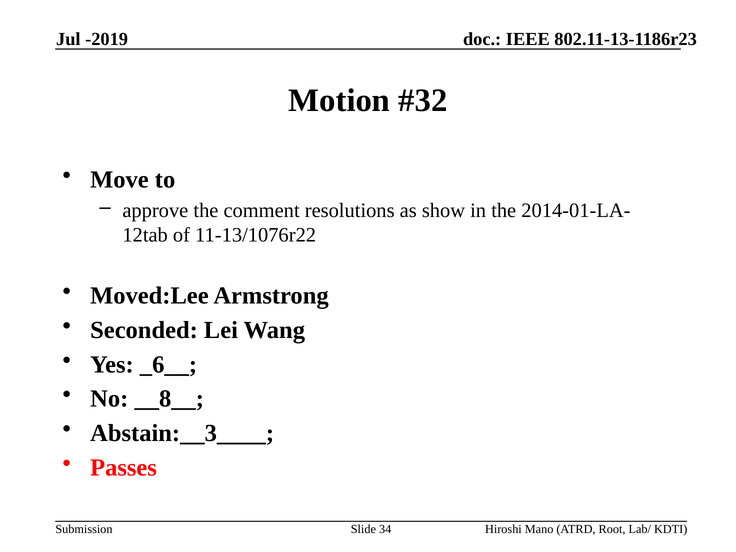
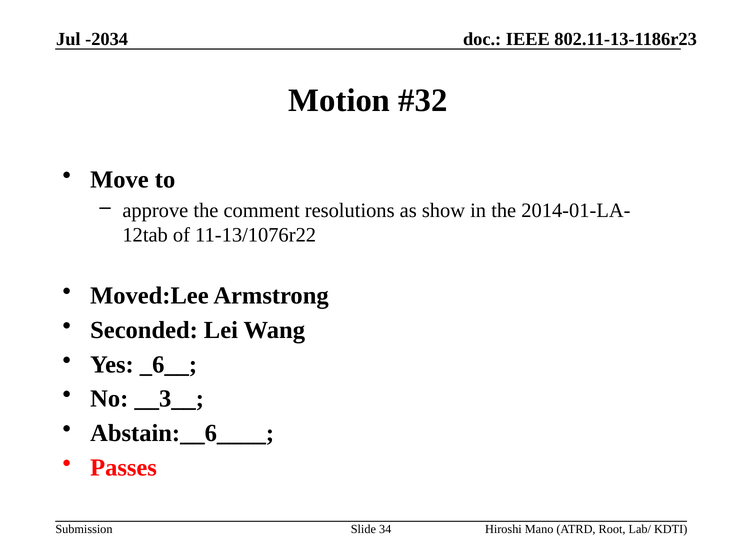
-2019: -2019 -> -2034
__8__: __8__ -> __3__
Abstain:__3____: Abstain:__3____ -> Abstain:__6____
